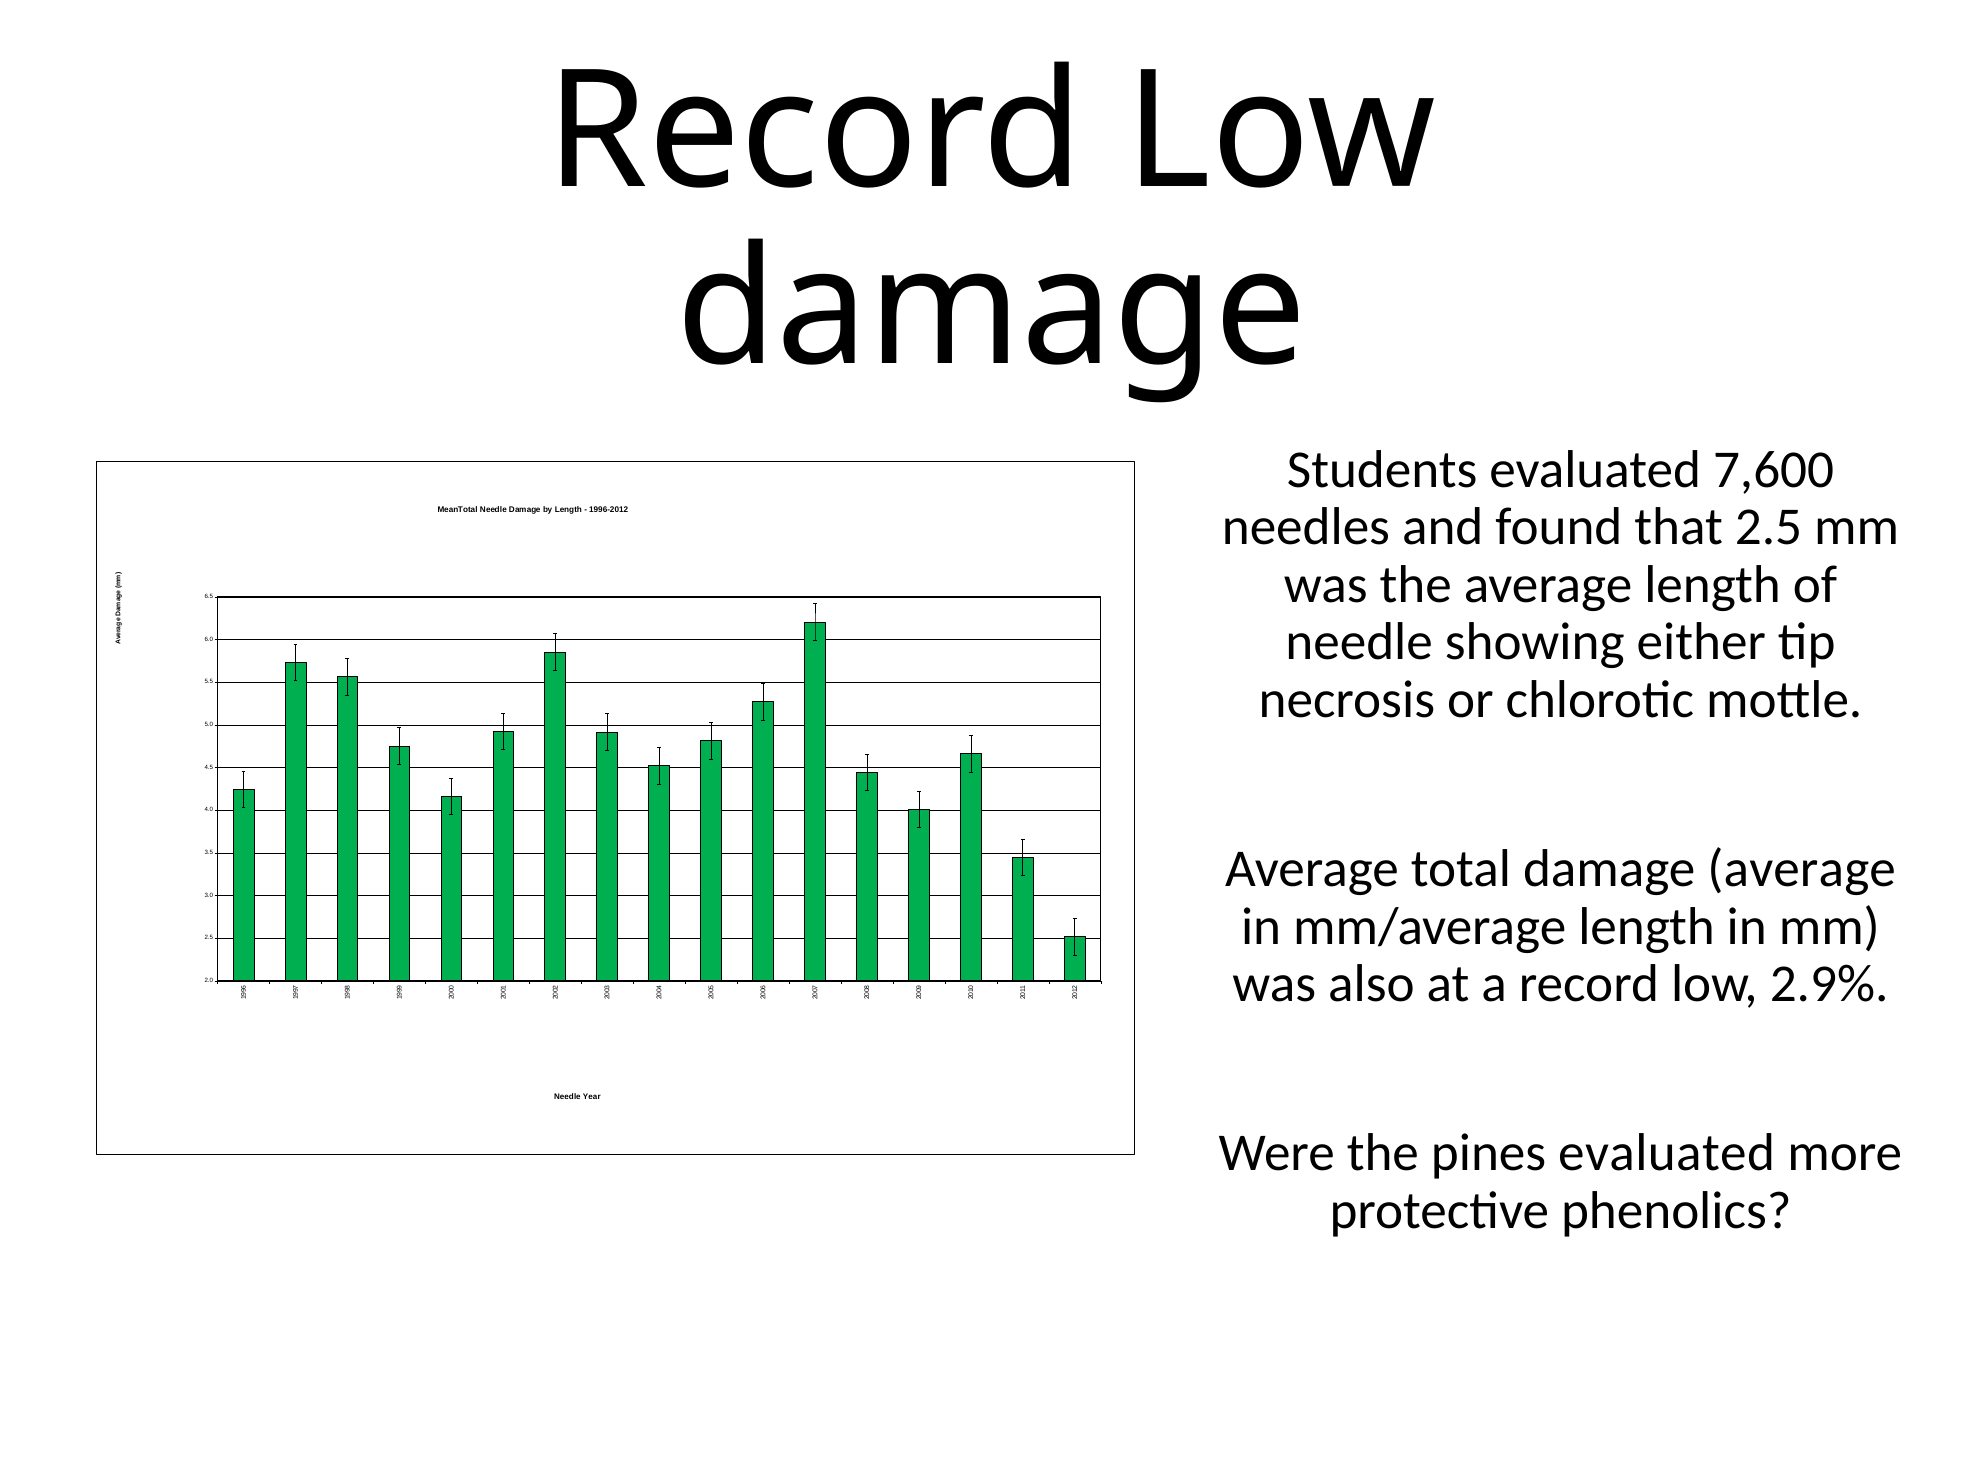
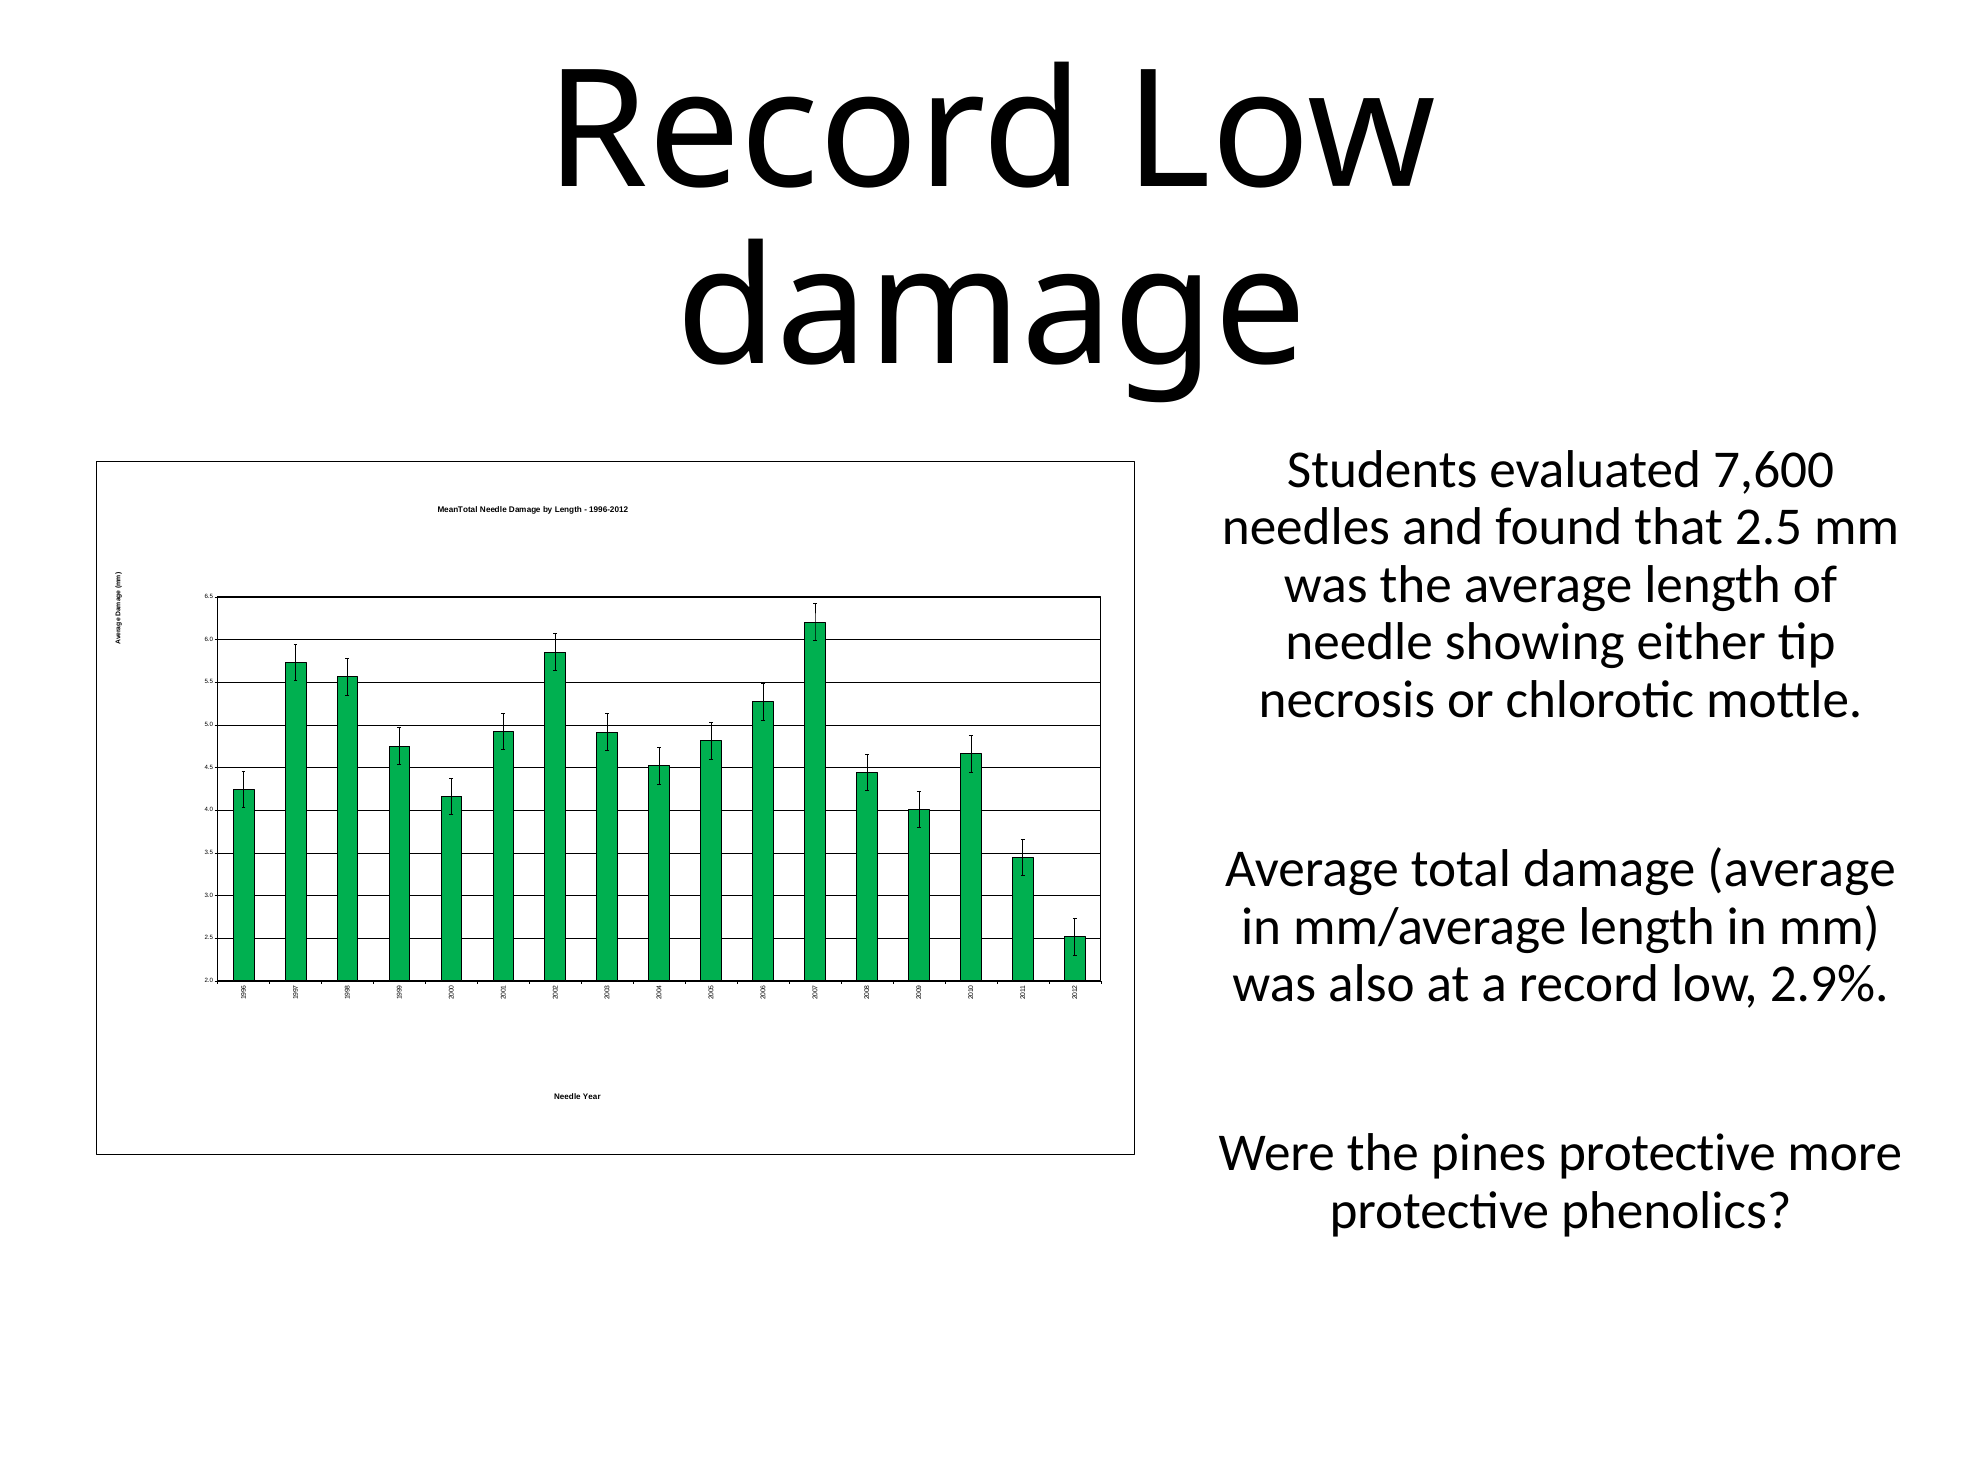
pines evaluated: evaluated -> protective
